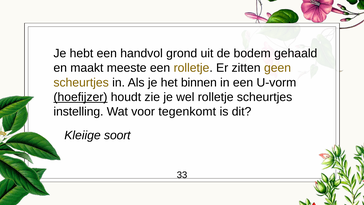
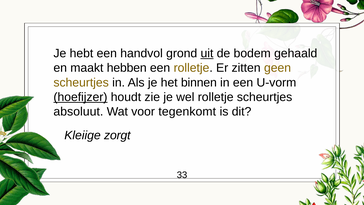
uit underline: none -> present
meeste: meeste -> hebben
instelling: instelling -> absoluut
soort: soort -> zorgt
